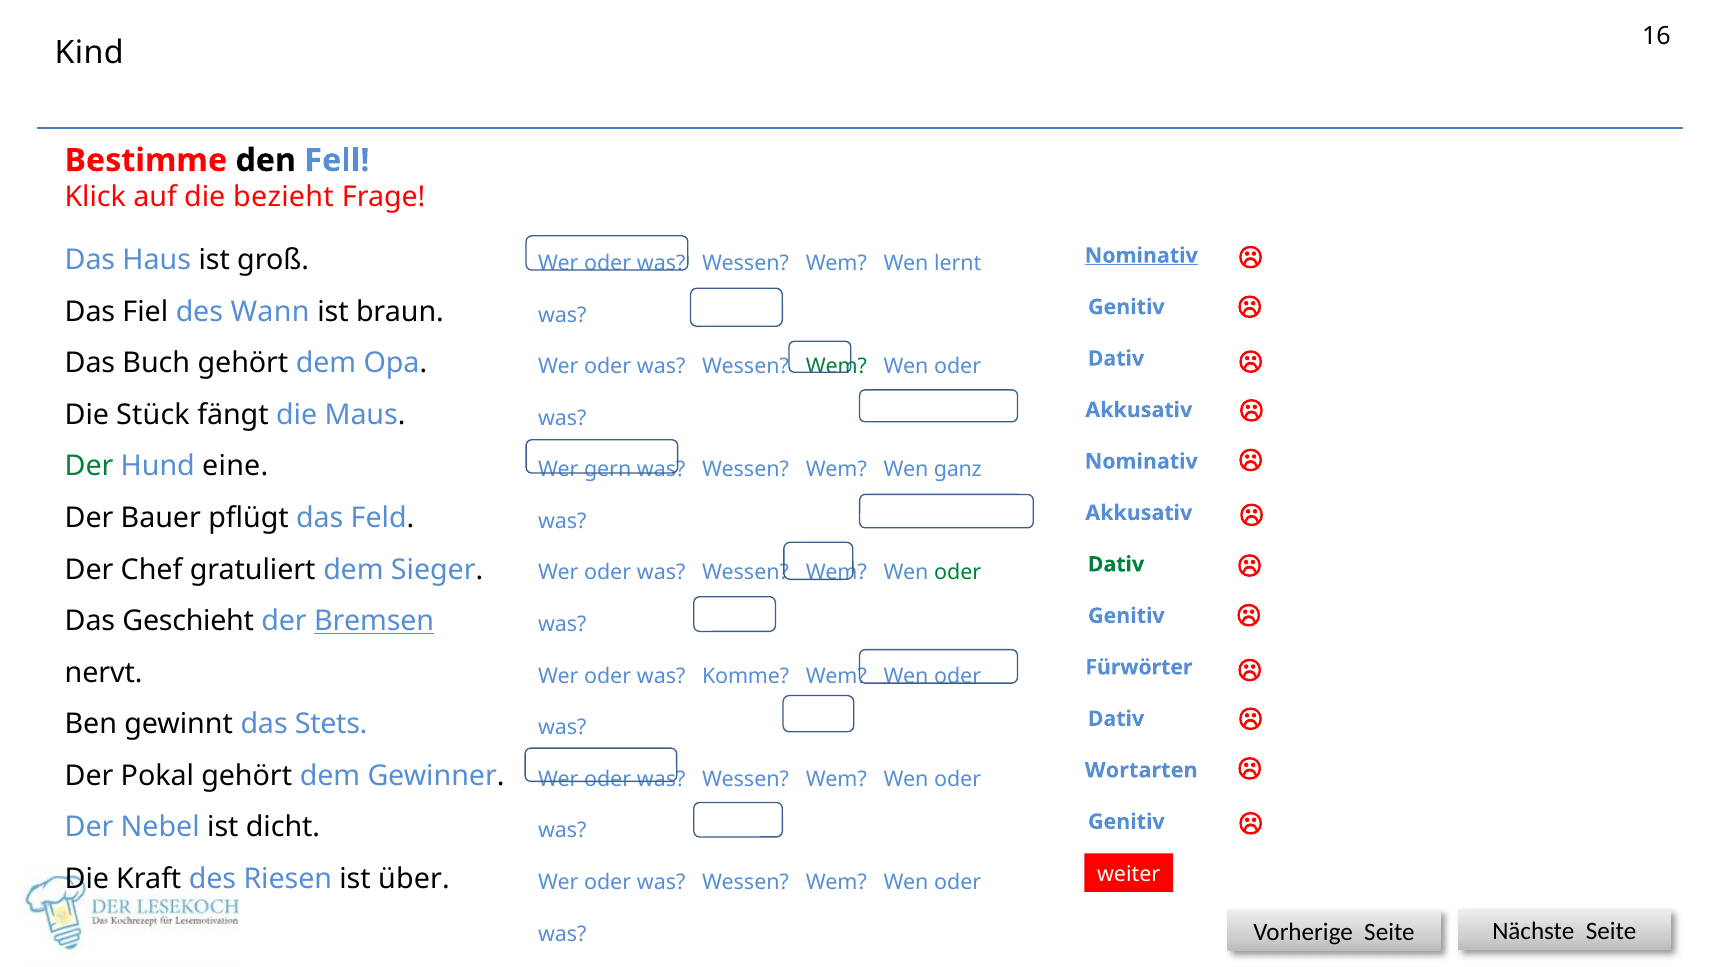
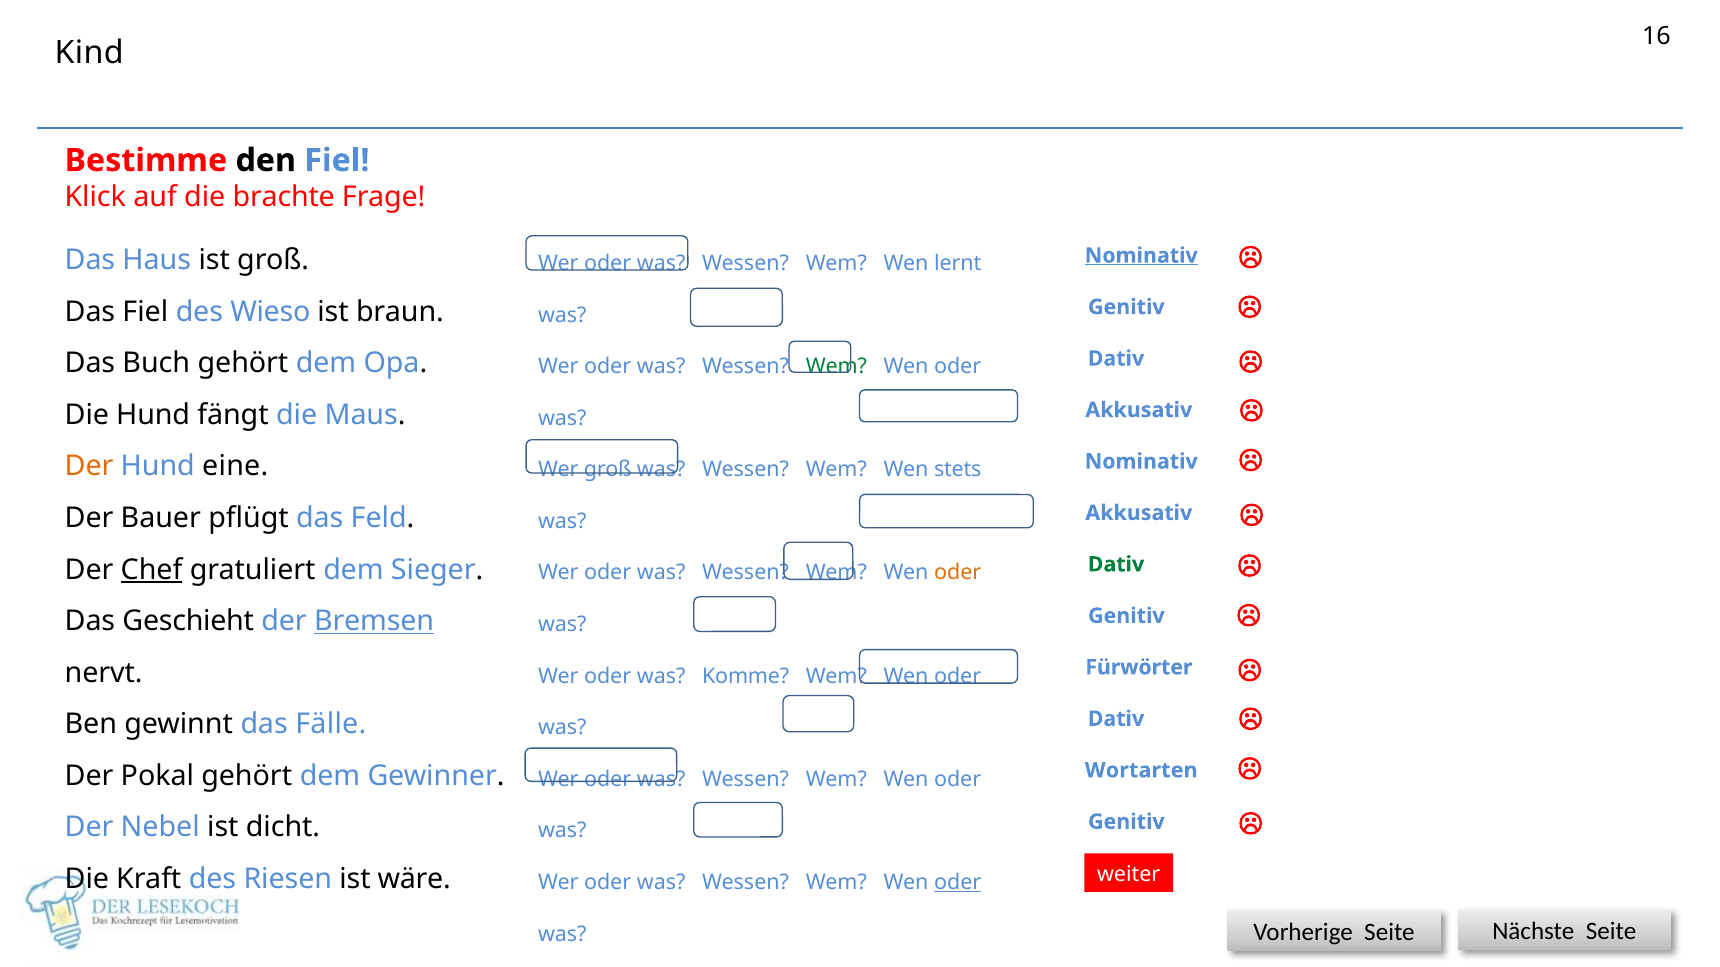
den Fell: Fell -> Fiel
bezieht: bezieht -> brachte
Wann: Wann -> Wieso
Die Stück: Stück -> Hund
Der at (89, 467) colour: green -> orange
Wer gern: gern -> groß
ganz: ganz -> stets
Chef underline: none -> present
oder at (958, 573) colour: green -> orange
Stets: Stets -> Fälle
über: über -> wäre
oder at (958, 883) underline: none -> present
